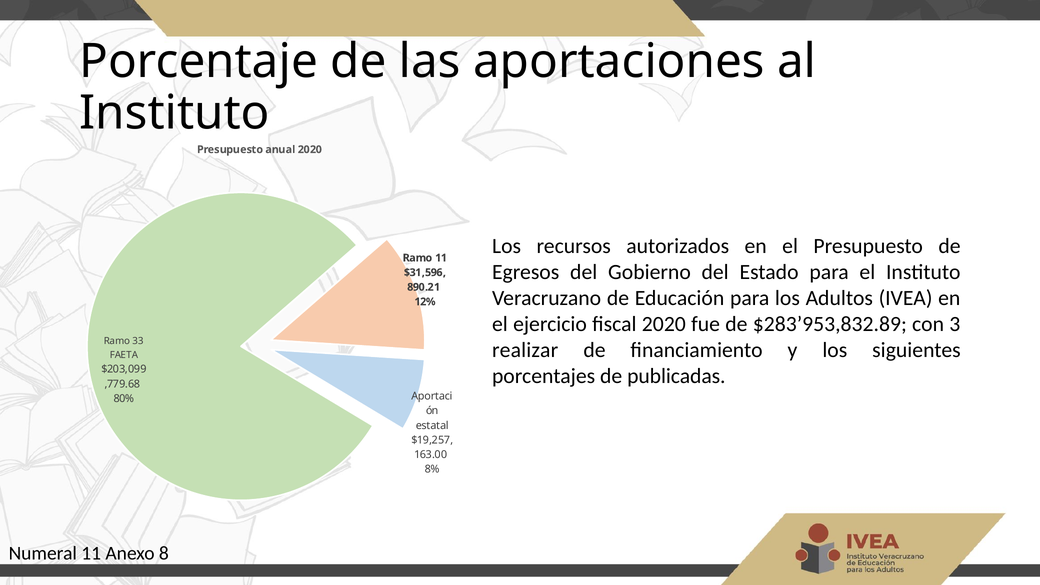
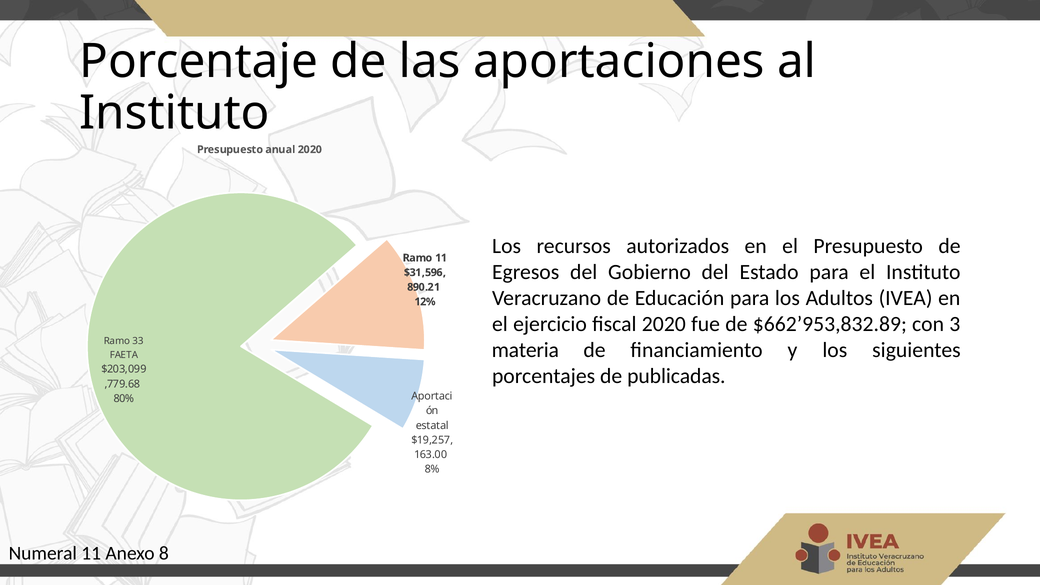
$283’953,832.89: $283’953,832.89 -> $662’953,832.89
realizar: realizar -> materia
